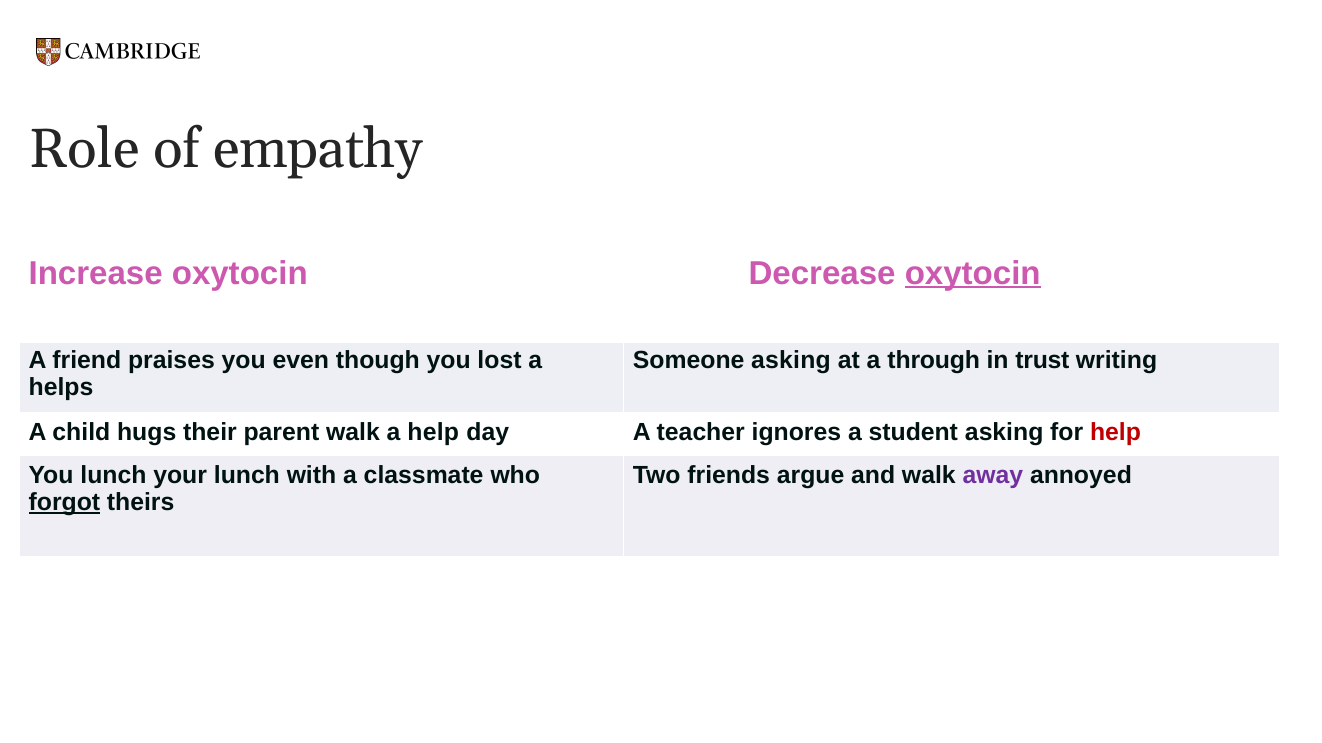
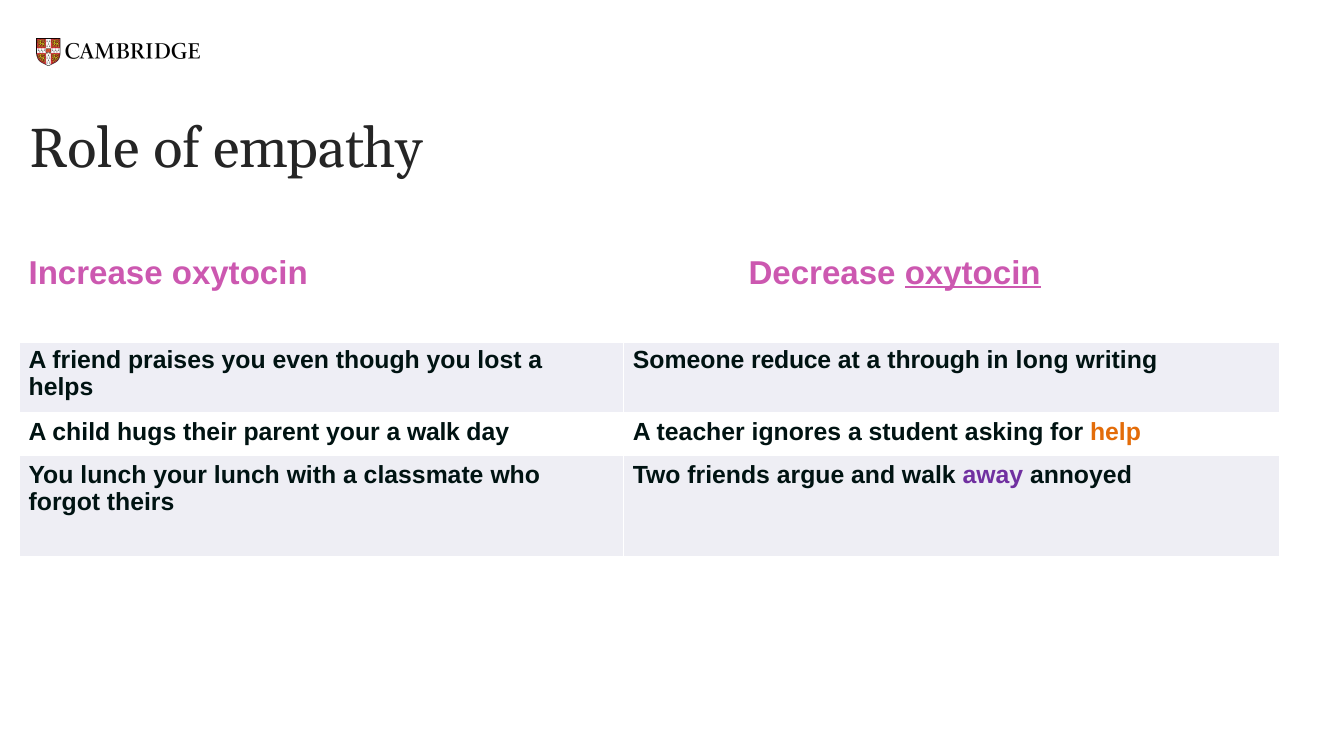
Someone asking: asking -> reduce
trust: trust -> long
parent walk: walk -> your
a help: help -> walk
help at (1116, 432) colour: red -> orange
forgot underline: present -> none
